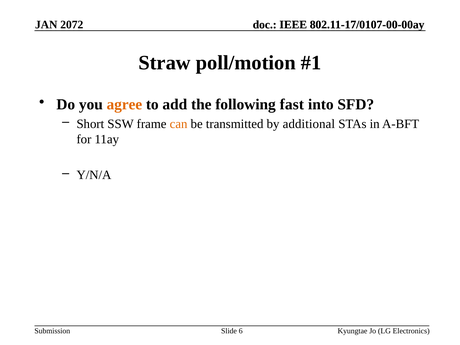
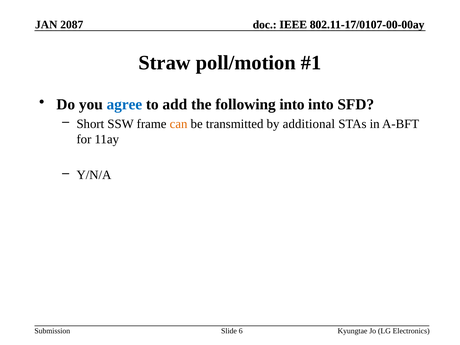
2072: 2072 -> 2087
agree colour: orange -> blue
following fast: fast -> into
